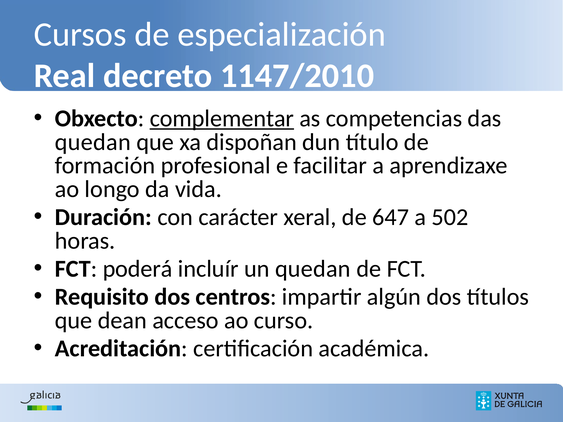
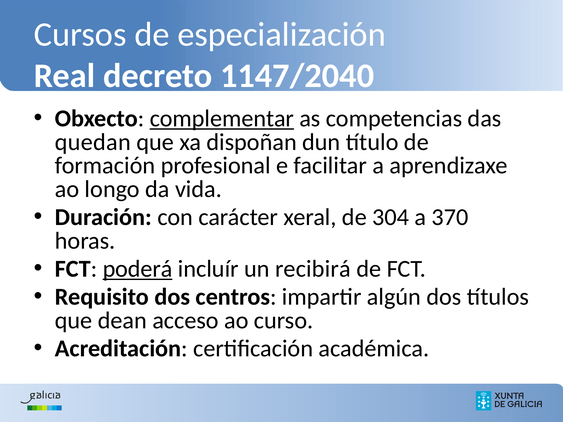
1147/2010: 1147/2010 -> 1147/2040
647: 647 -> 304
502: 502 -> 370
poderá underline: none -> present
un quedan: quedan -> recibirá
